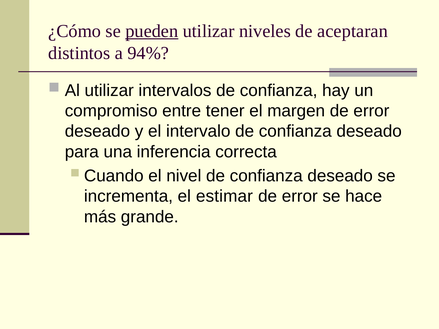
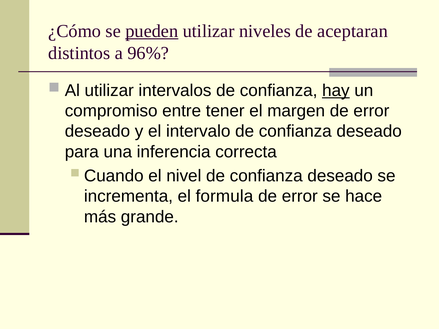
94%: 94% -> 96%
hay underline: none -> present
estimar: estimar -> formula
